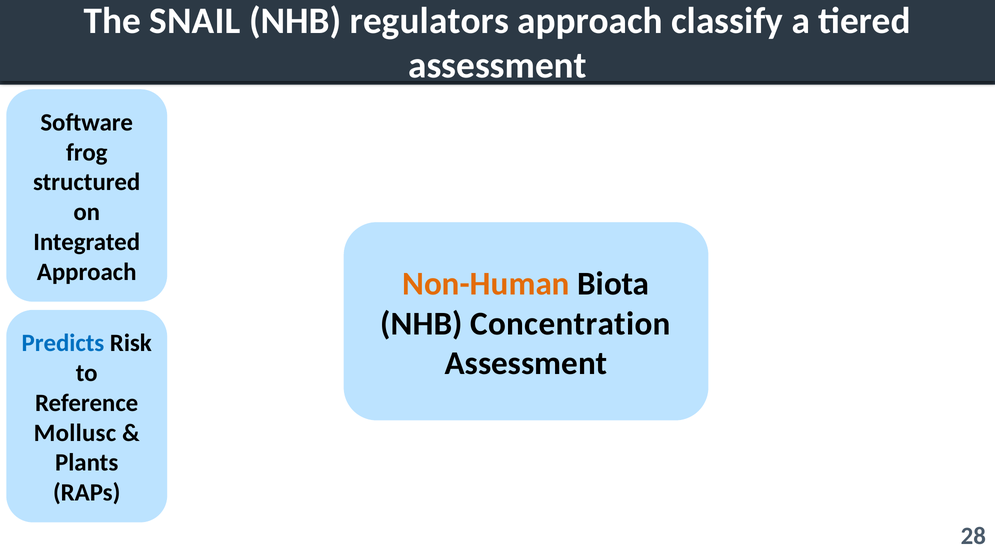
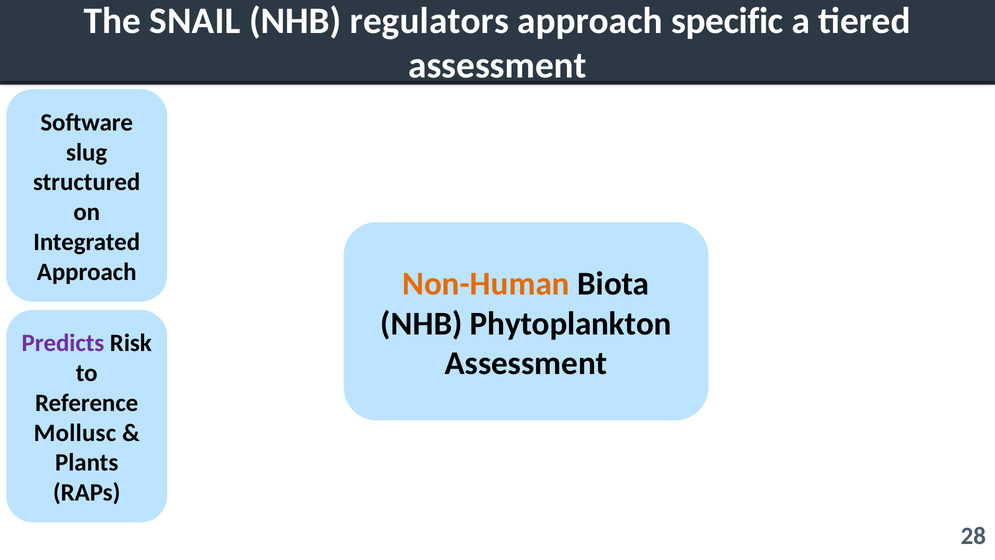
classify: classify -> specific
frog: frog -> slug
Concentration: Concentration -> Phytoplankton
Predicts colour: blue -> purple
